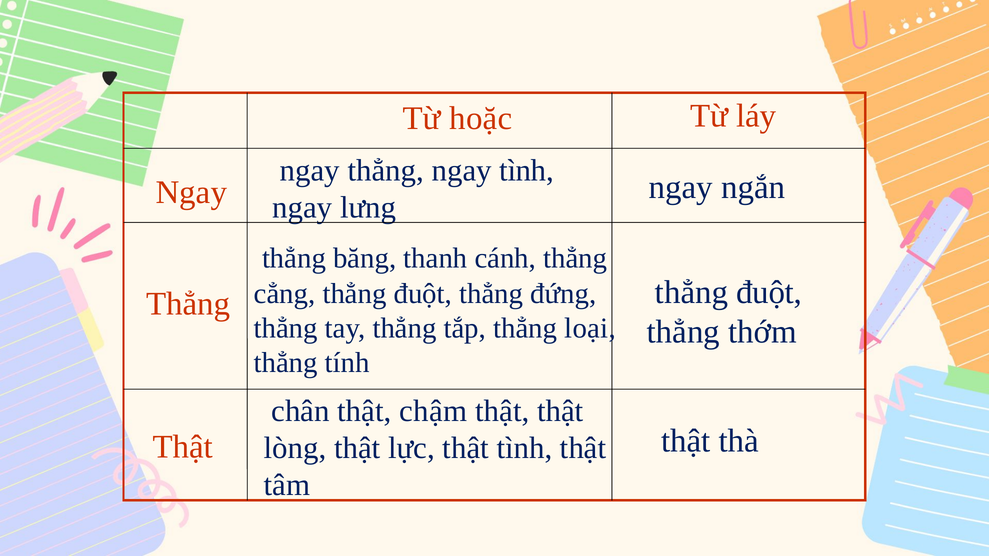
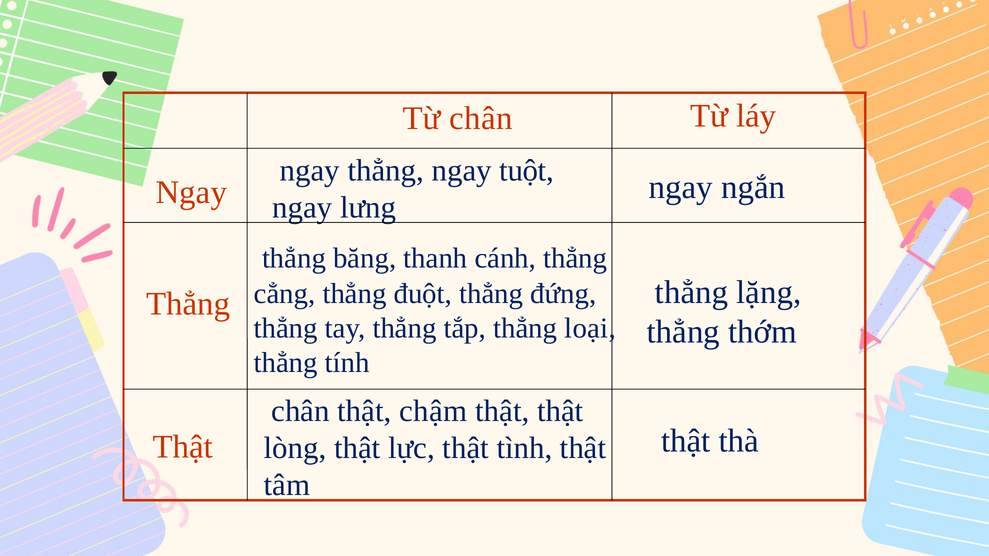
Từ hoặc: hoặc -> chân
ngay tình: tình -> tuột
đuột at (769, 293): đuột -> lặng
